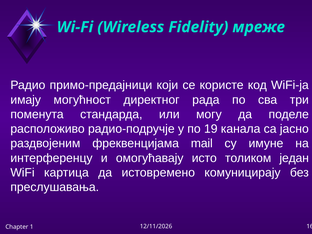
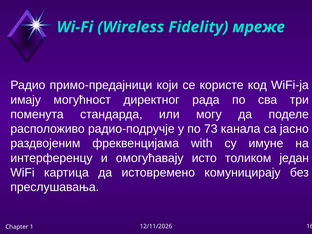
19: 19 -> 73
mail: mail -> with
